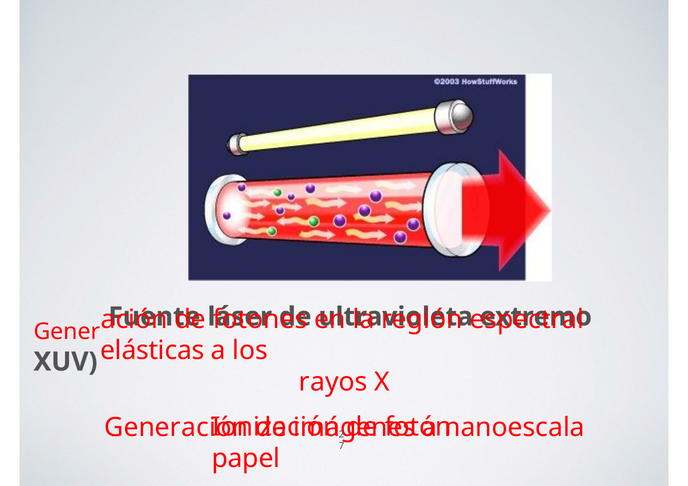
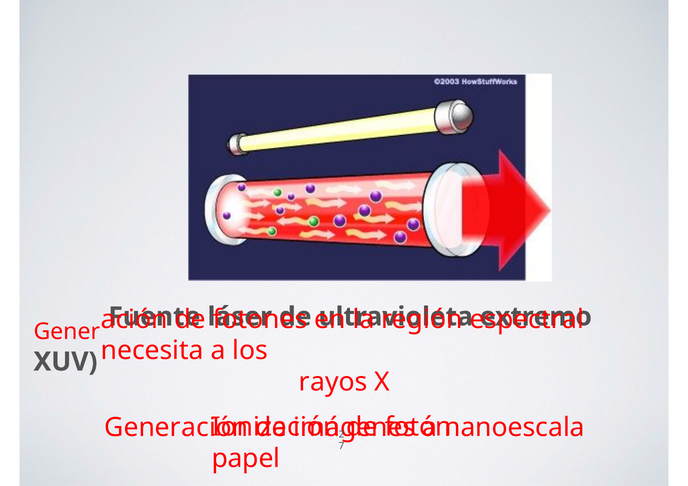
elásticas: elásticas -> necesita
